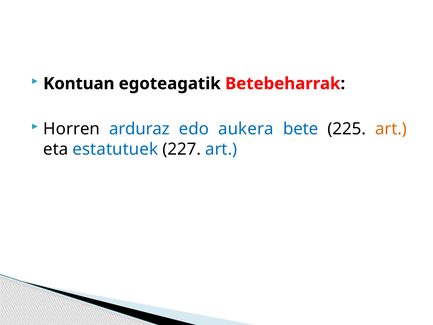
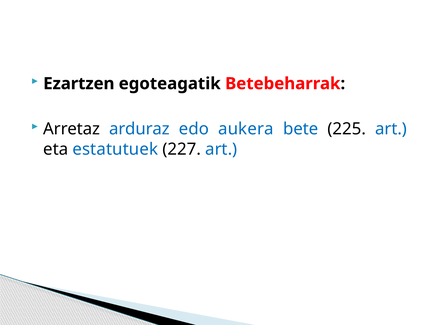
Kontuan: Kontuan -> Ezartzen
Horren: Horren -> Arretaz
art at (391, 129) colour: orange -> blue
